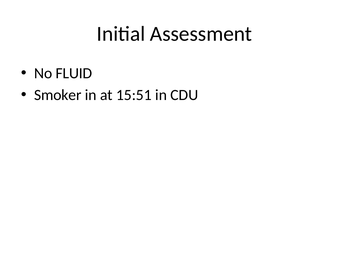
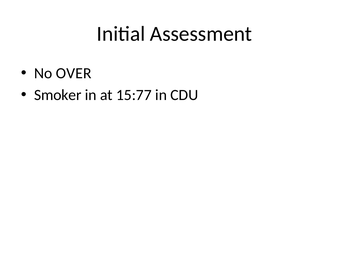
FLUID: FLUID -> OVER
15:51: 15:51 -> 15:77
